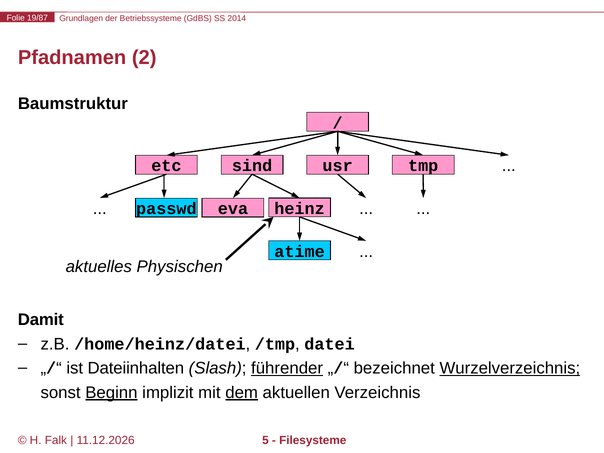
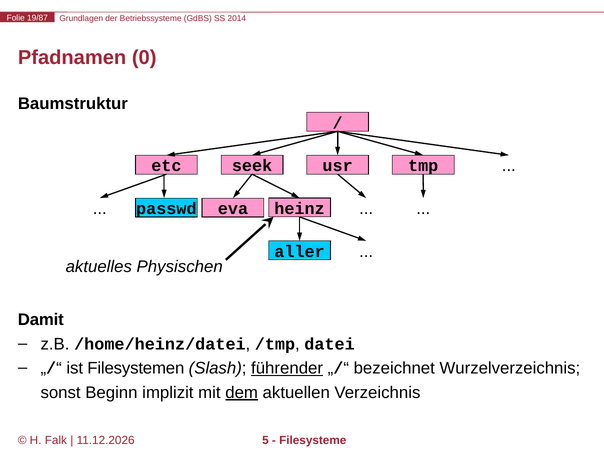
2: 2 -> 0
sind: sind -> seek
atime: atime -> aller
Dateiinhalten: Dateiinhalten -> Filesystemen
Wurzelverzeichnis underline: present -> none
Beginn underline: present -> none
